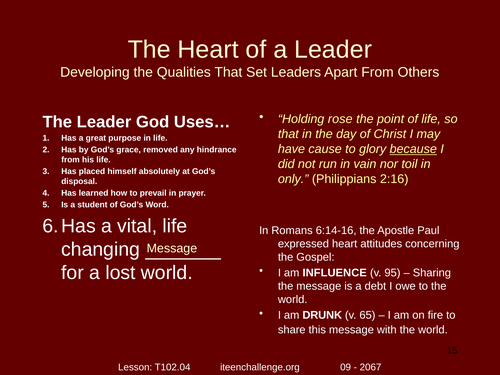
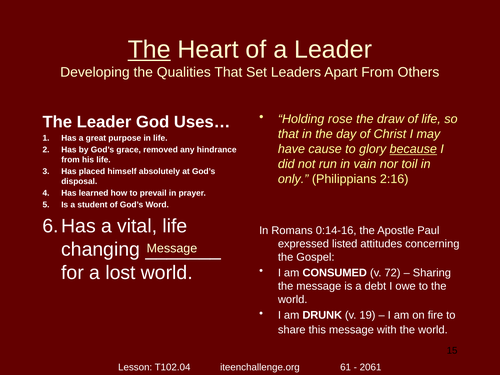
The at (149, 50) underline: none -> present
point: point -> draw
6:14-16: 6:14-16 -> 0:14-16
expressed heart: heart -> listed
INFLUENCE: INFLUENCE -> CONSUMED
95: 95 -> 72
65: 65 -> 19
09: 09 -> 61
2067: 2067 -> 2061
